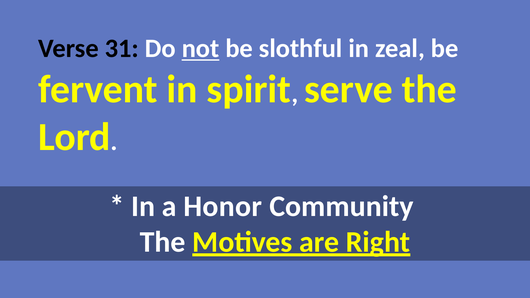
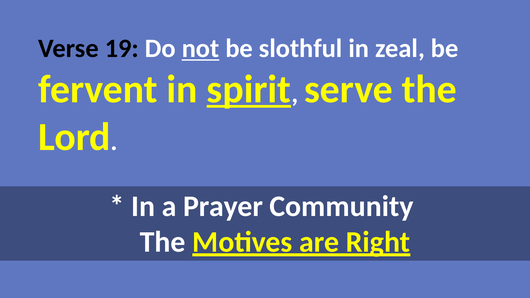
31: 31 -> 19
spirit underline: none -> present
Honor: Honor -> Prayer
